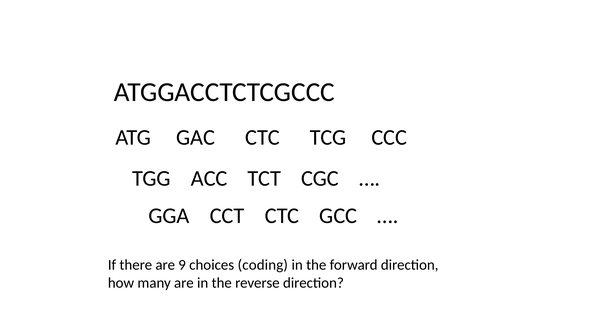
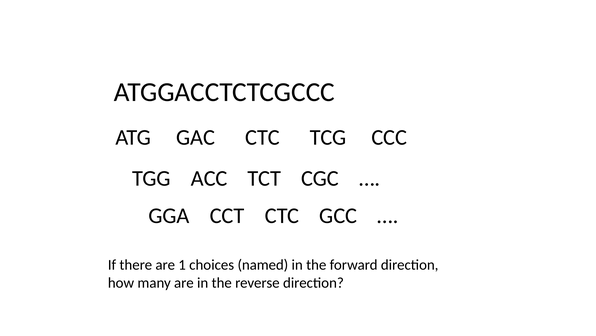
9: 9 -> 1
coding: coding -> named
